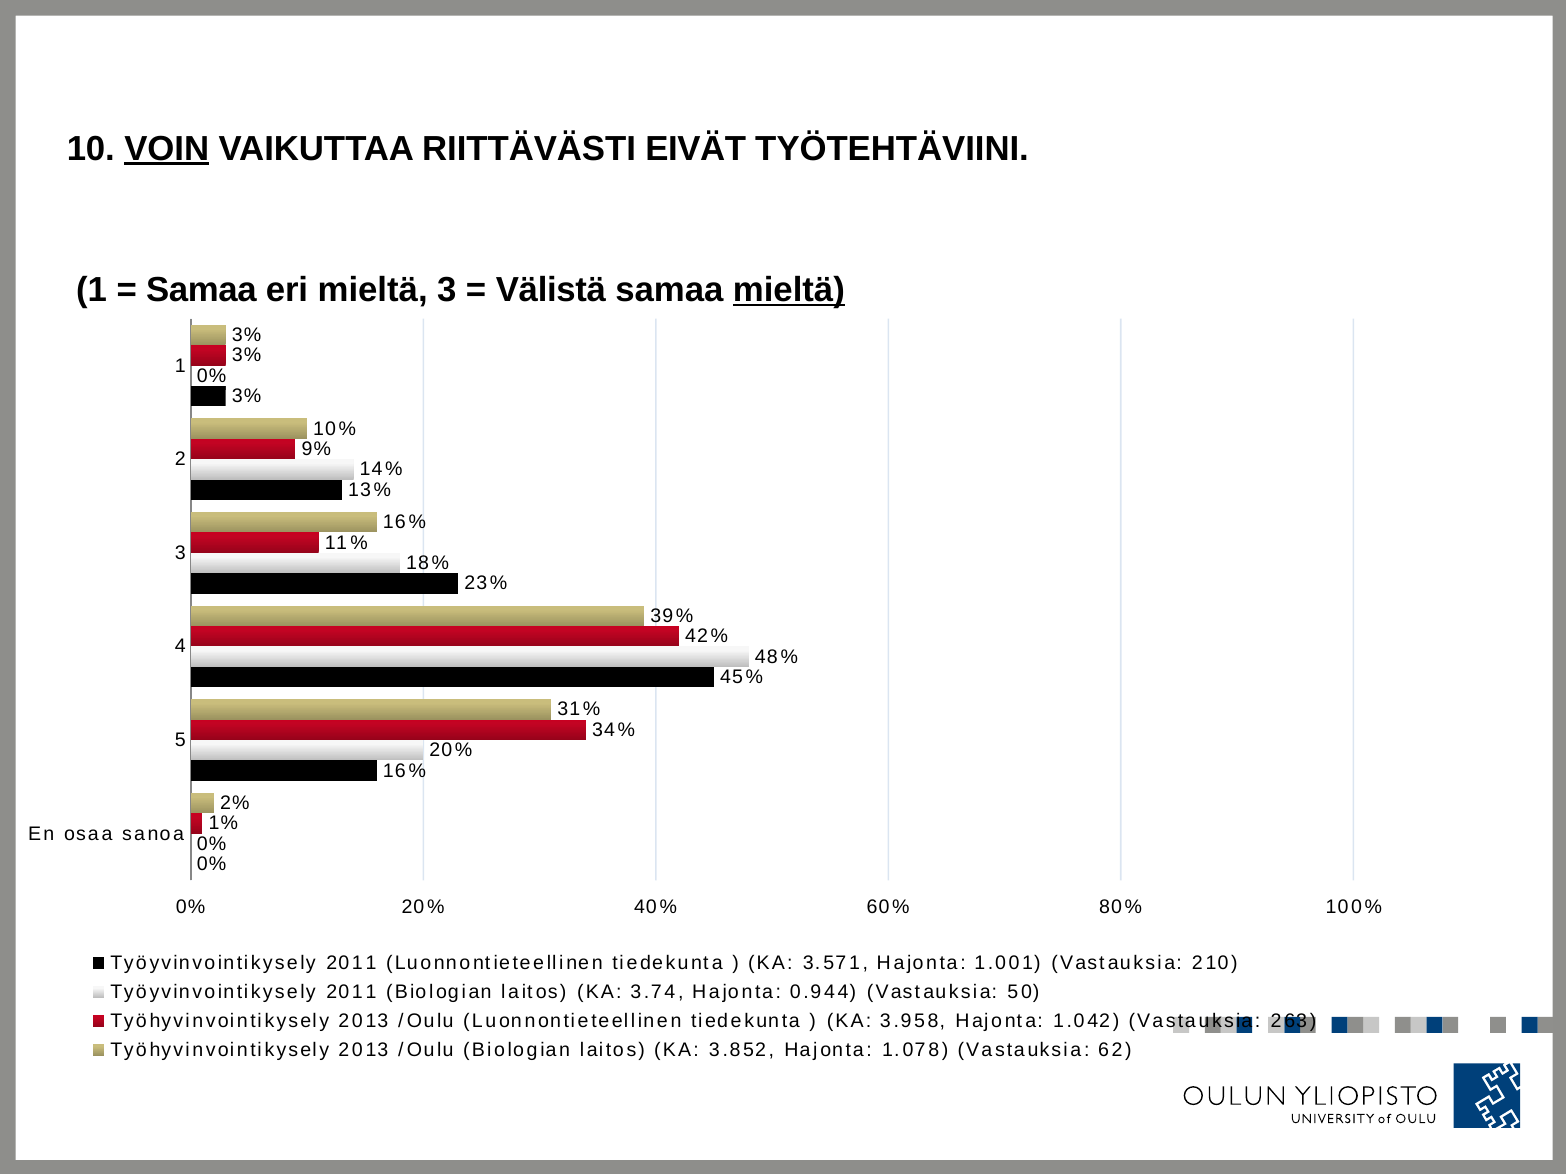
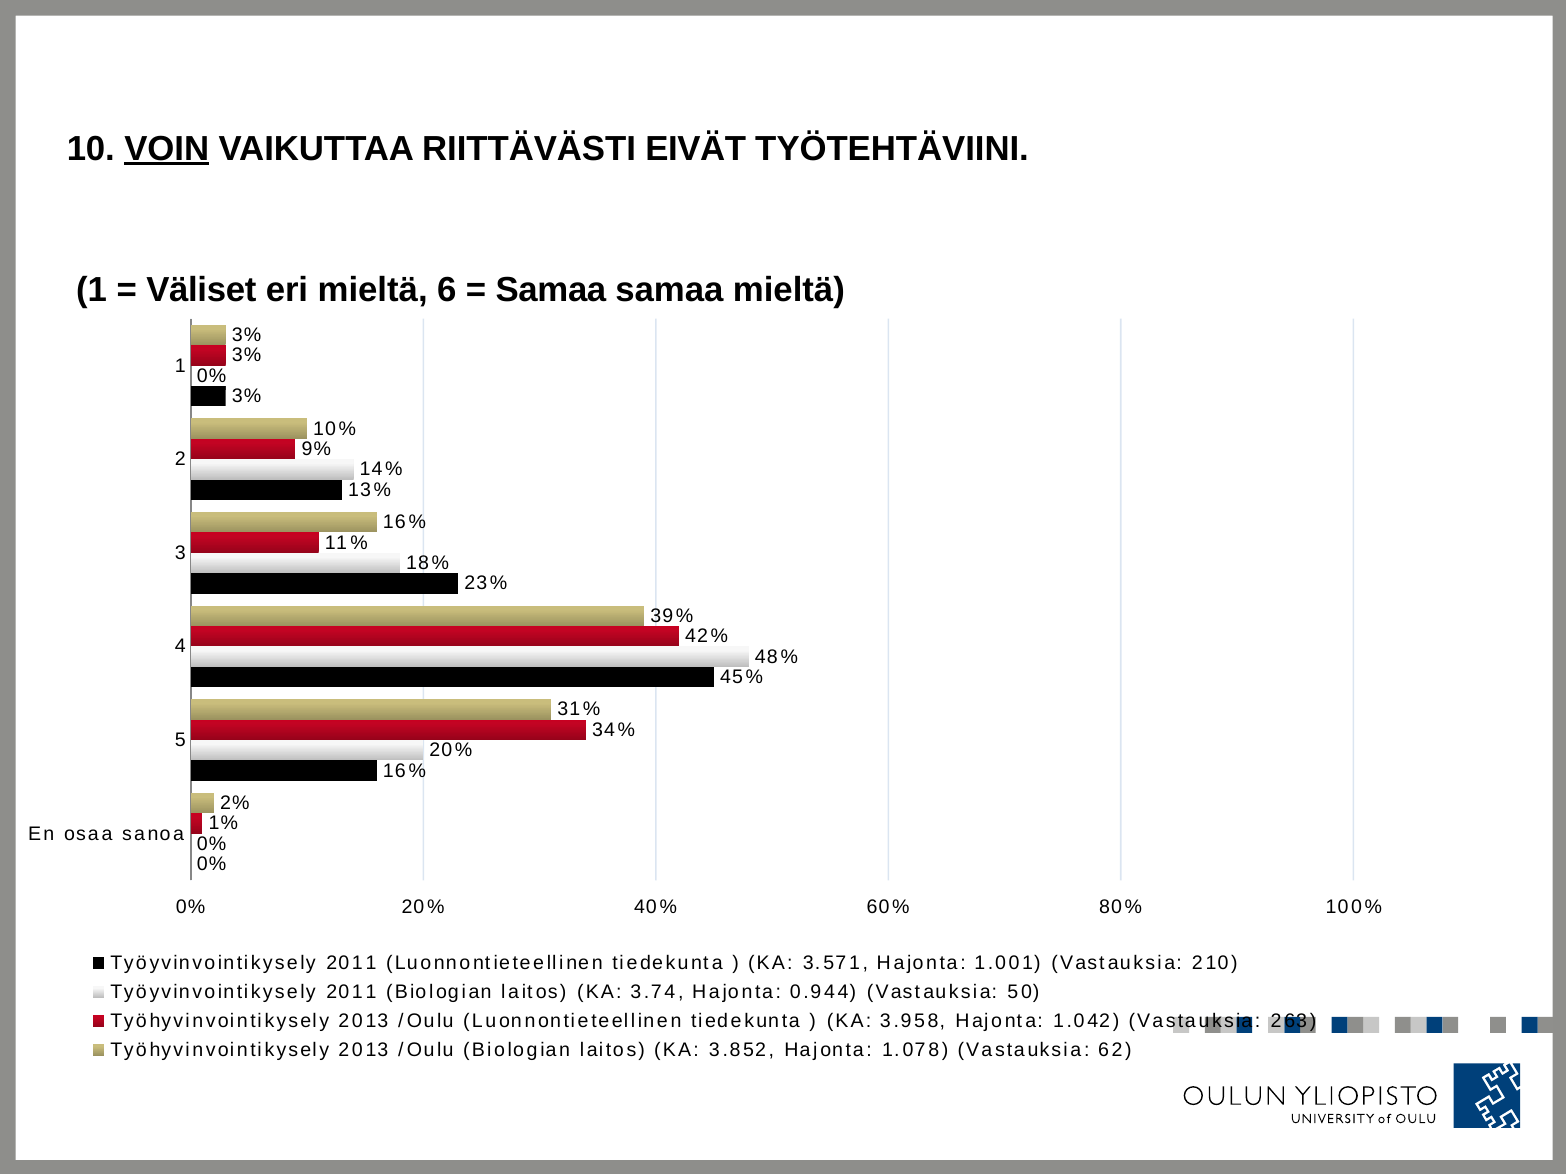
Samaa at (201, 290): Samaa -> Väliset
mieltä 3: 3 -> 6
Välistä at (551, 290): Välistä -> Samaa
mieltä at (789, 290) underline: present -> none
